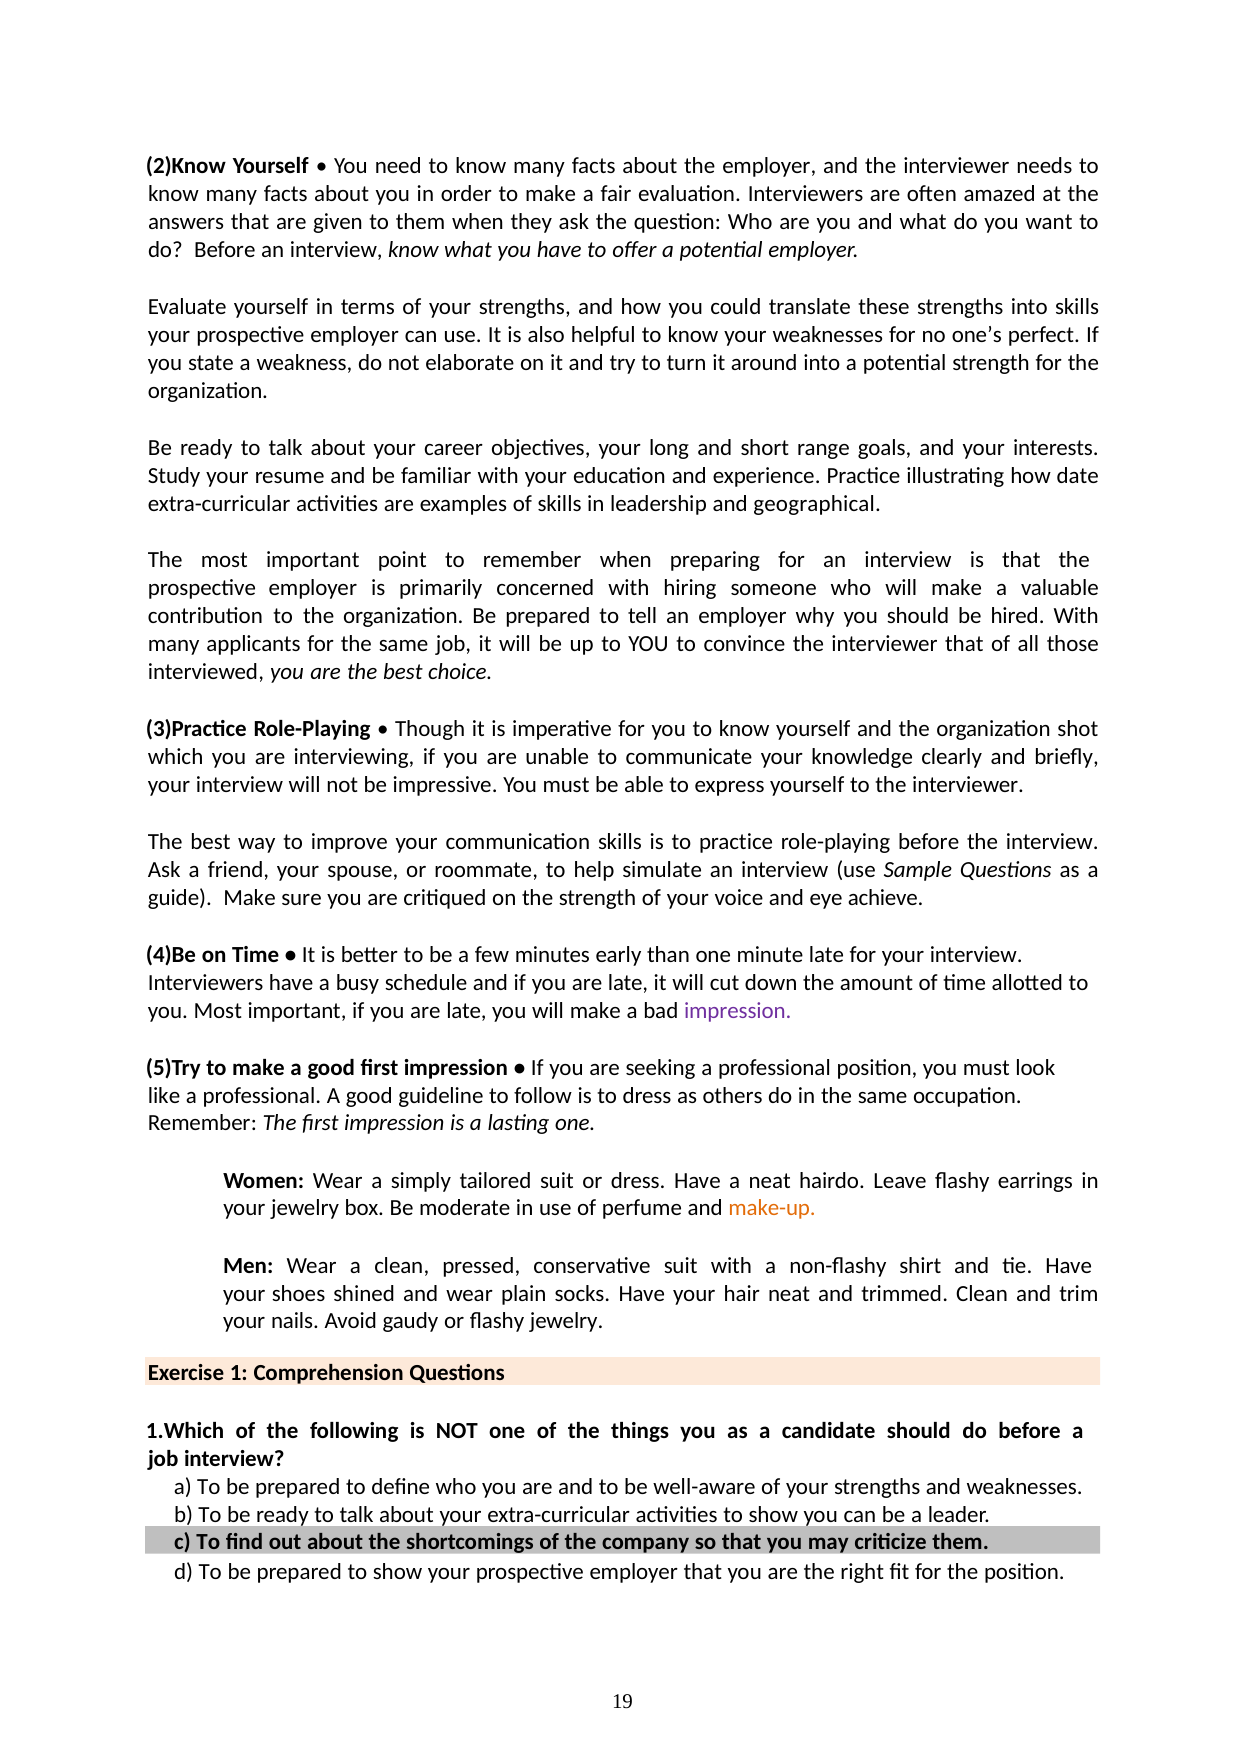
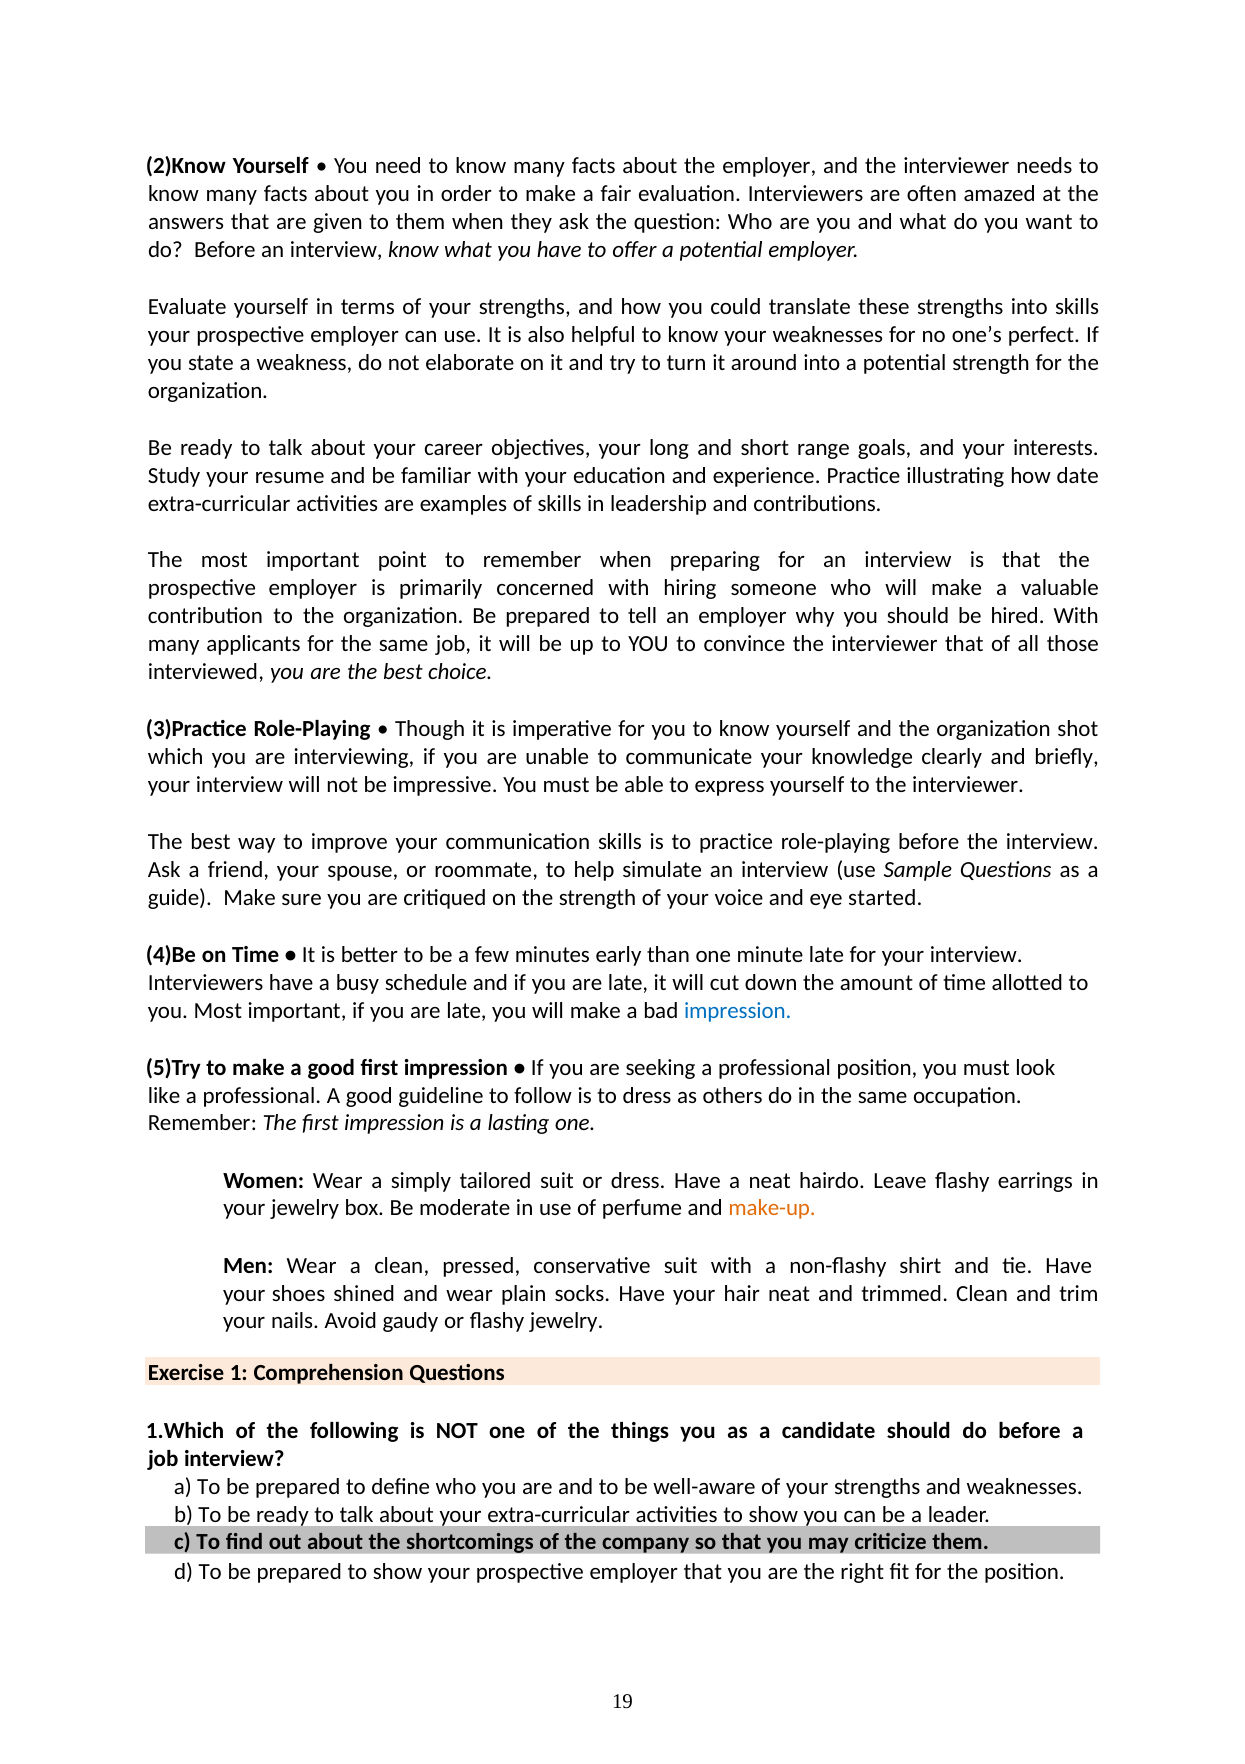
geographical: geographical -> contributions
achieve: achieve -> started
impression at (738, 1010) colour: purple -> blue
